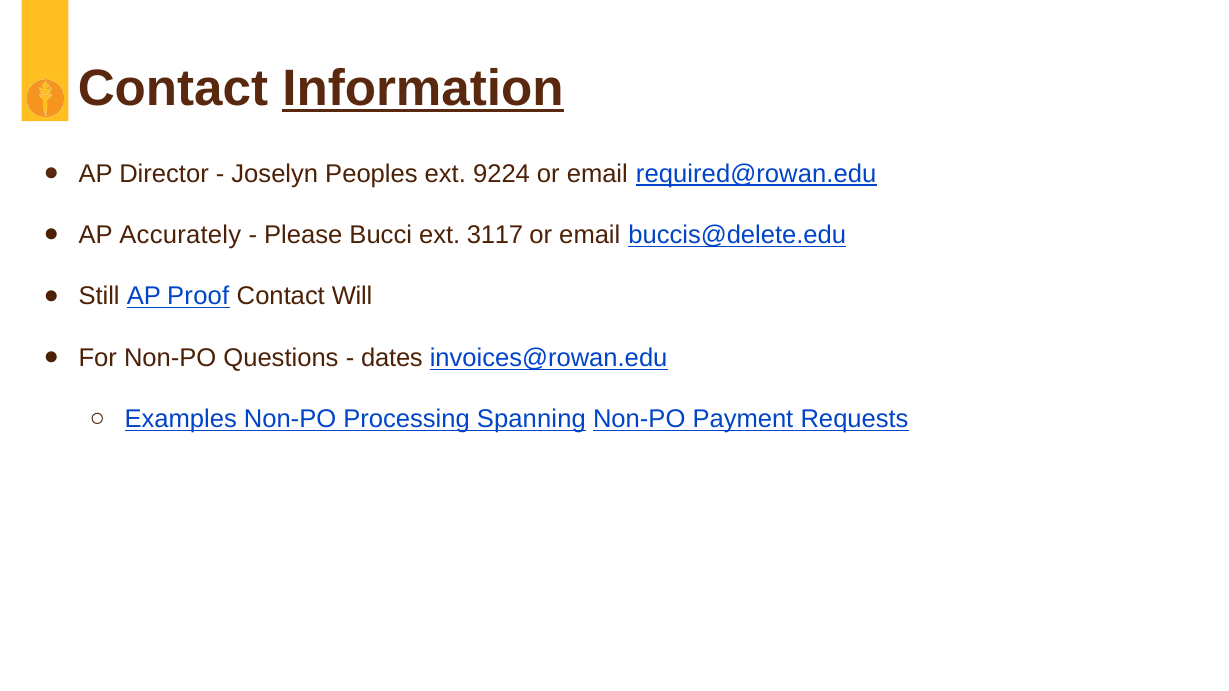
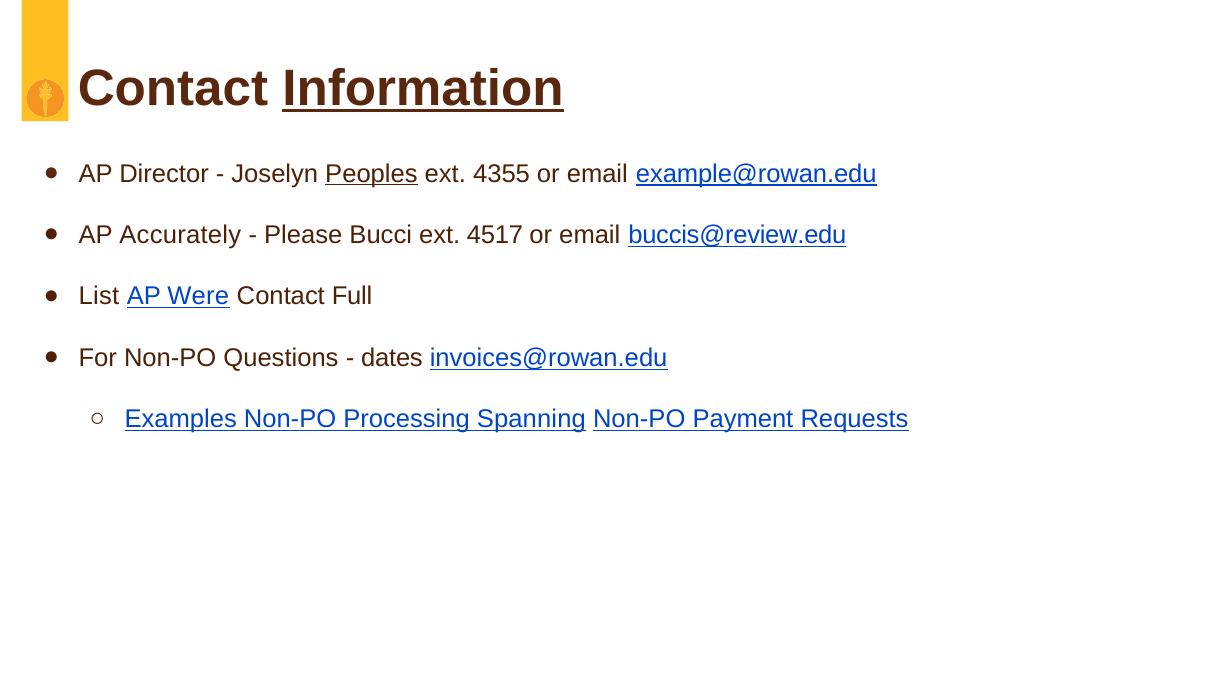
Peoples underline: none -> present
9224: 9224 -> 4355
required@rowan.edu: required@rowan.edu -> example@rowan.edu
3117: 3117 -> 4517
buccis@delete.edu: buccis@delete.edu -> buccis@review.edu
Still: Still -> List
Proof: Proof -> Were
Will: Will -> Full
